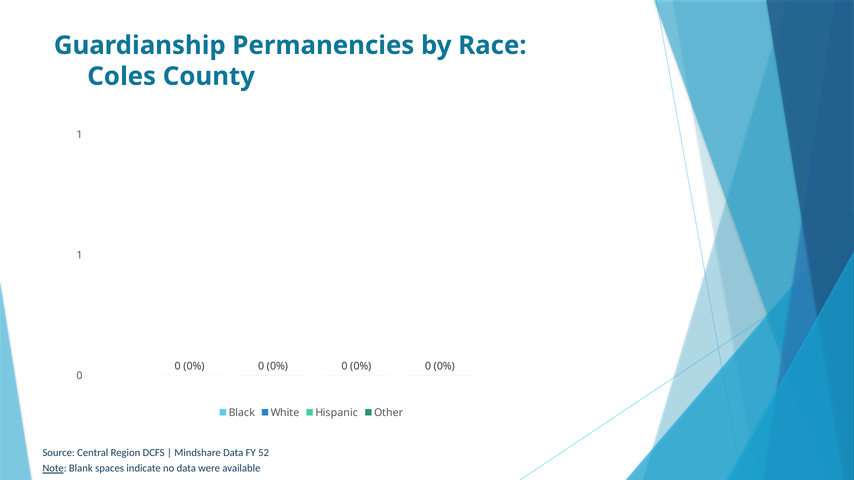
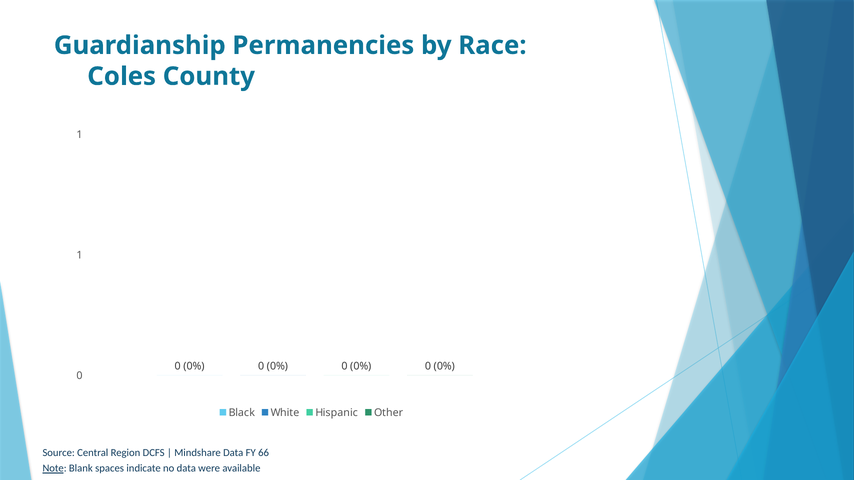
52: 52 -> 66
